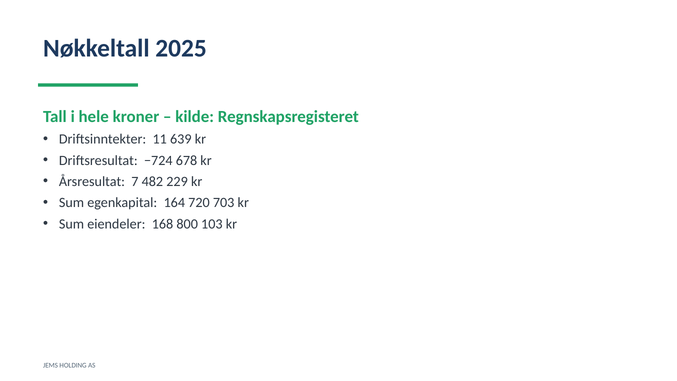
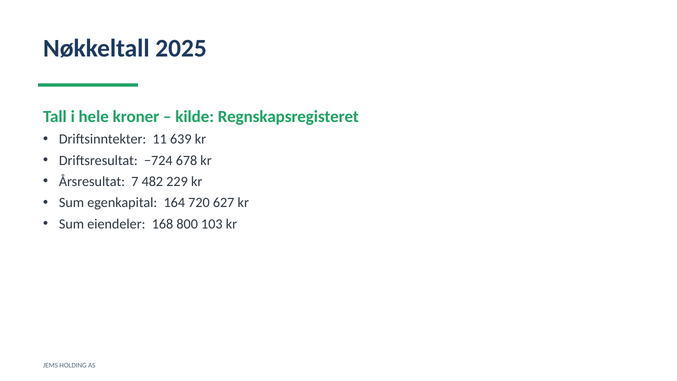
703: 703 -> 627
